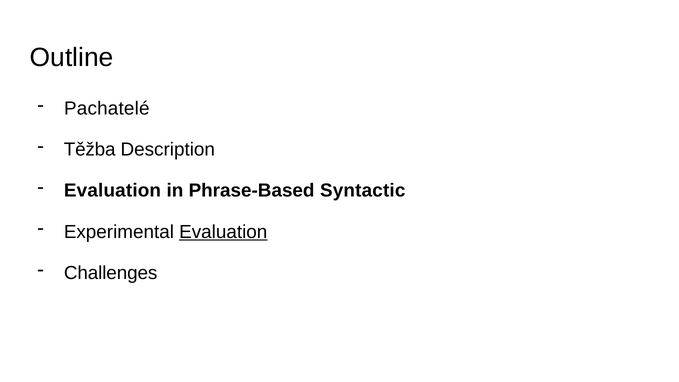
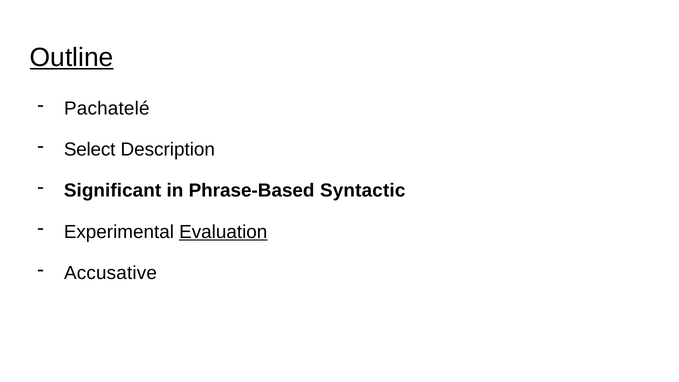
Outline underline: none -> present
Těžba: Těžba -> Select
Evaluation at (112, 191): Evaluation -> Significant
Challenges: Challenges -> Accusative
